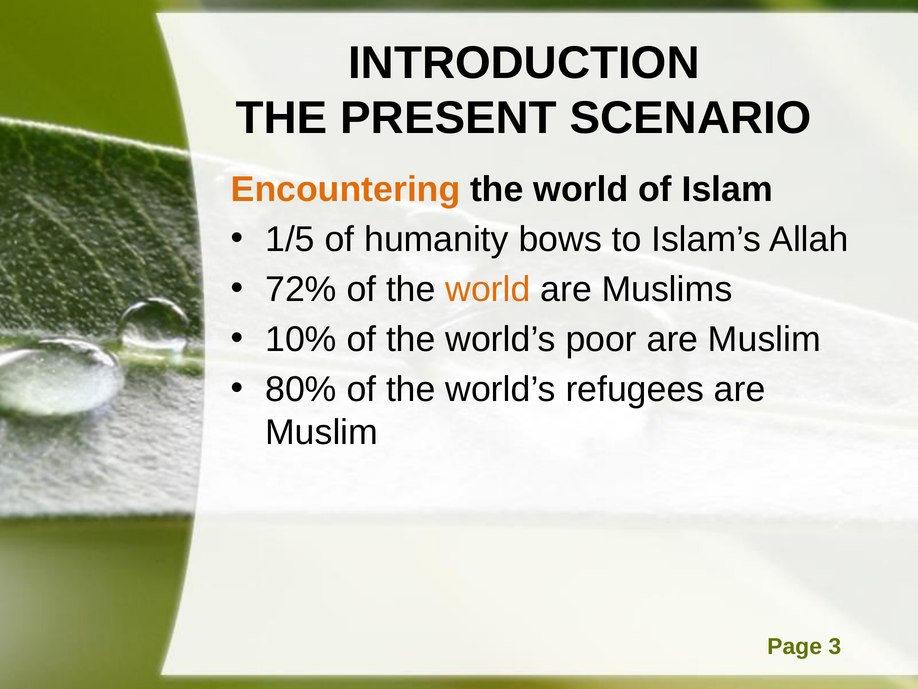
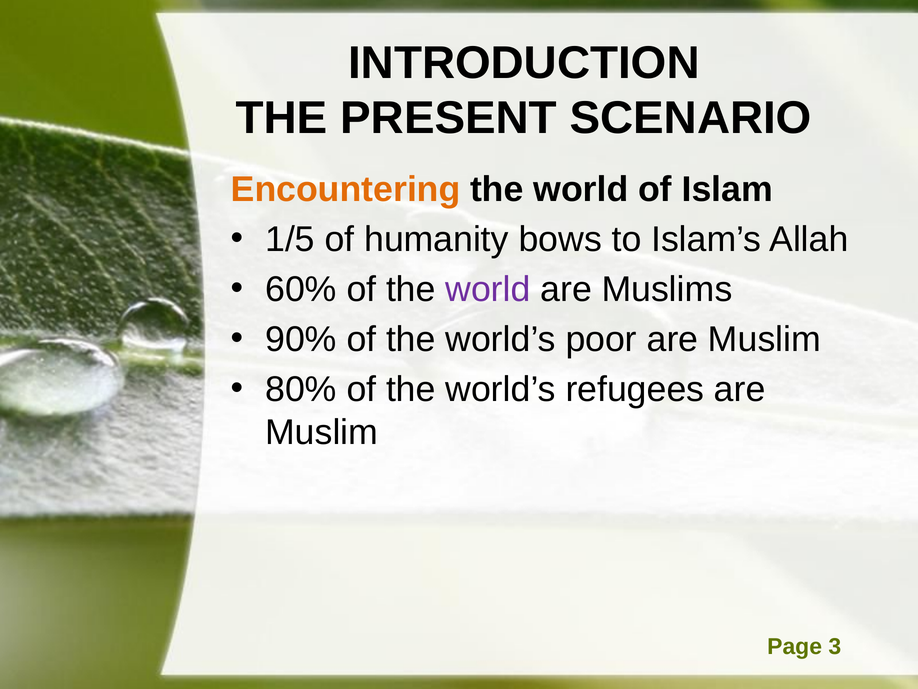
72%: 72% -> 60%
world at (488, 289) colour: orange -> purple
10%: 10% -> 90%
